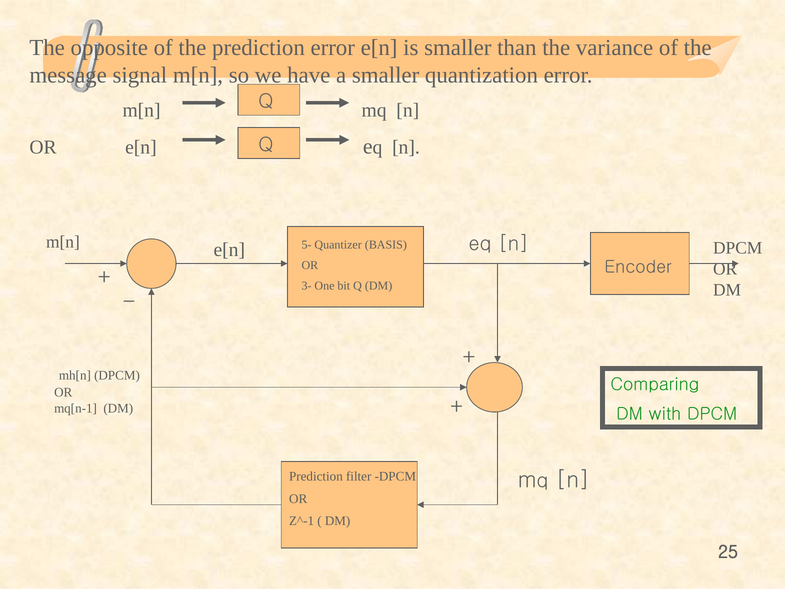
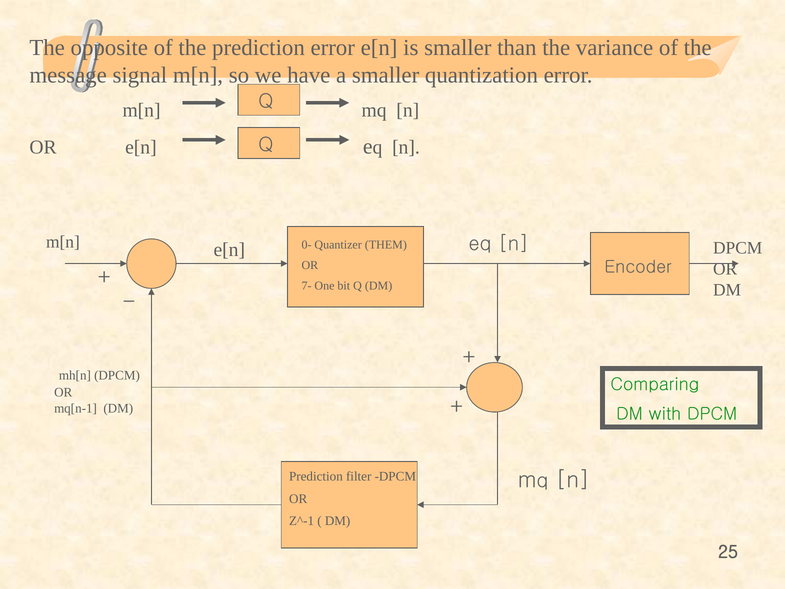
5-: 5- -> 0-
BASIS: BASIS -> THEM
3-: 3- -> 7-
